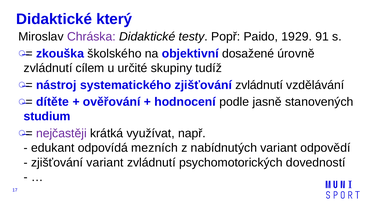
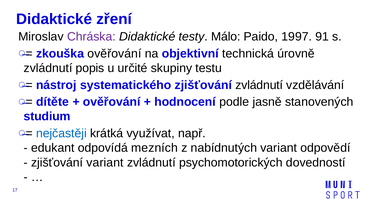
který: který -> zření
Popř: Popř -> Málo
1929: 1929 -> 1997
zkouška školského: školského -> ověřování
dosažené: dosažené -> technická
cílem: cílem -> popis
tudíž: tudíž -> testu
nejčastěji colour: purple -> blue
